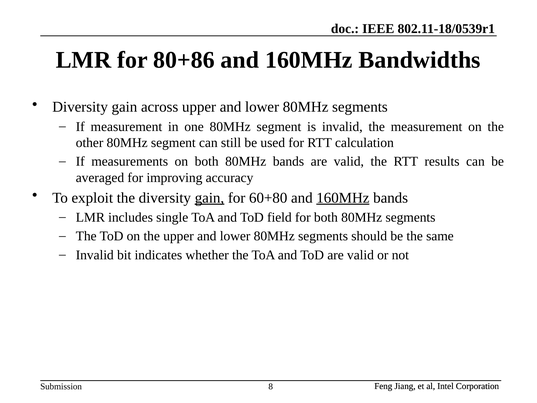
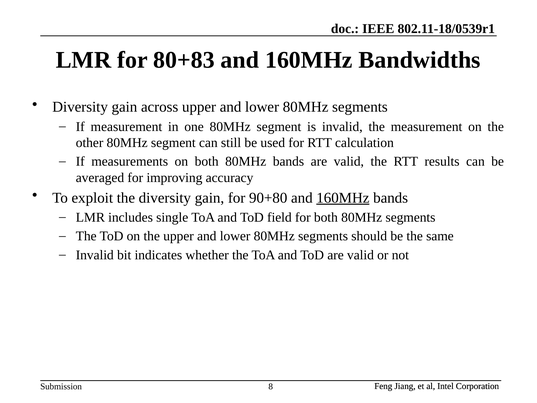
80+86: 80+86 -> 80+83
gain at (209, 198) underline: present -> none
60+80: 60+80 -> 90+80
